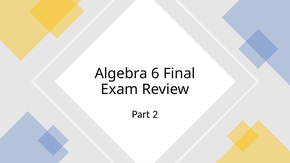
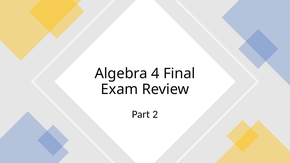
6: 6 -> 4
